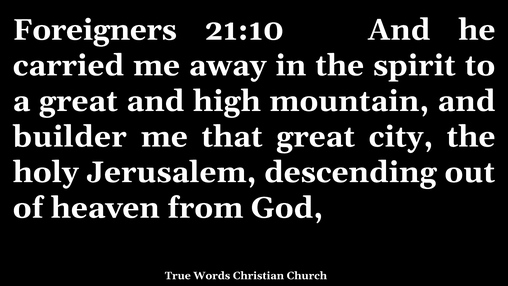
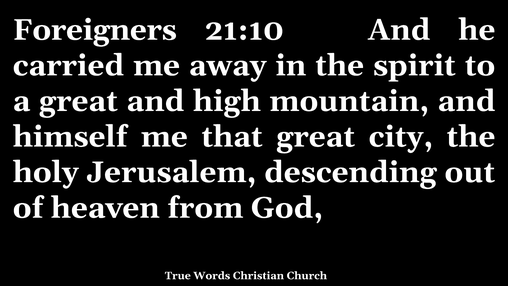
builder: builder -> himself
